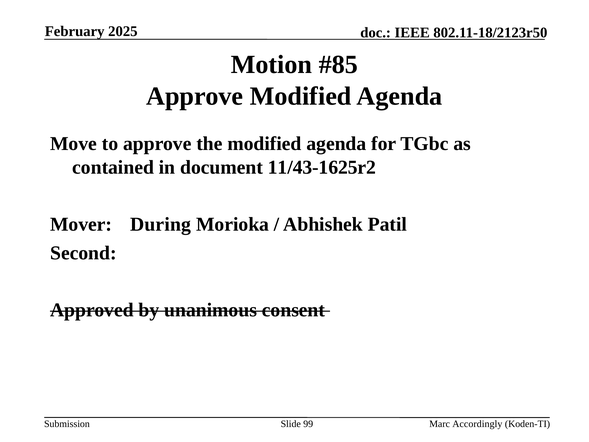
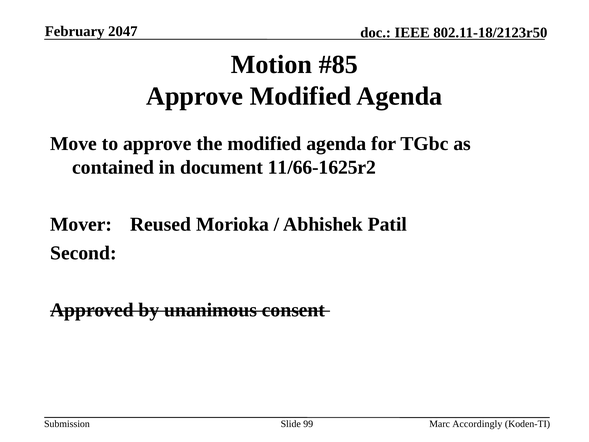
2025: 2025 -> 2047
11/43-1625r2: 11/43-1625r2 -> 11/66-1625r2
During: During -> Reused
